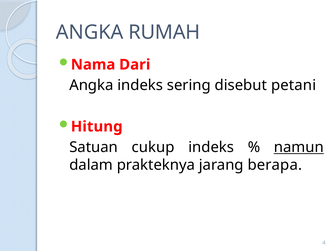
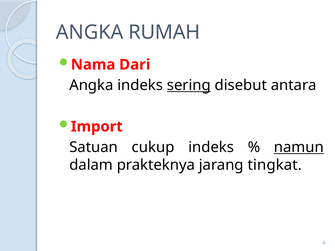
sering underline: none -> present
petani: petani -> antara
Hitung: Hitung -> Import
berapa: berapa -> tingkat
